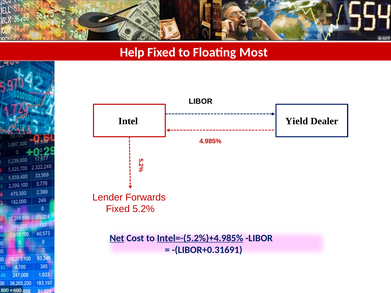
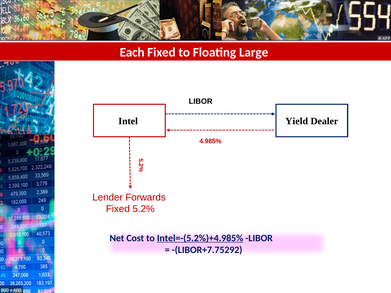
Help: Help -> Each
Most: Most -> Large
Net underline: present -> none
-(LIBOR+0.31691: -(LIBOR+0.31691 -> -(LIBOR+7.75292
